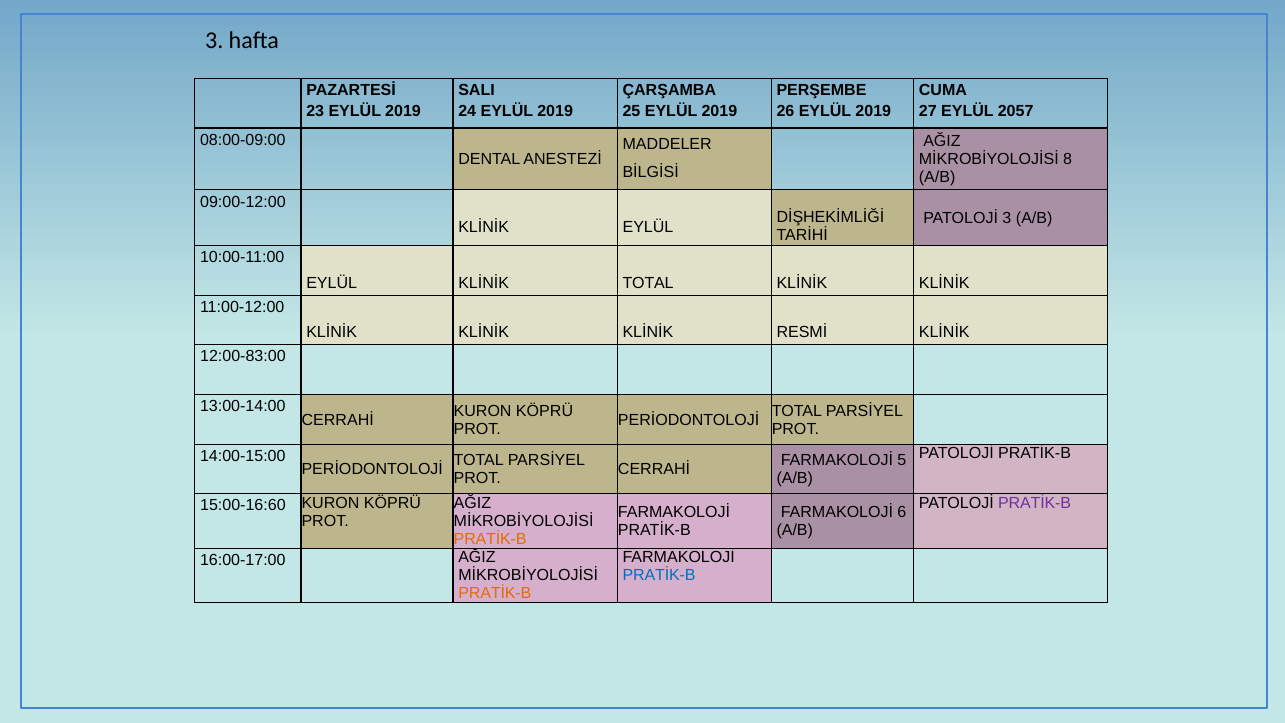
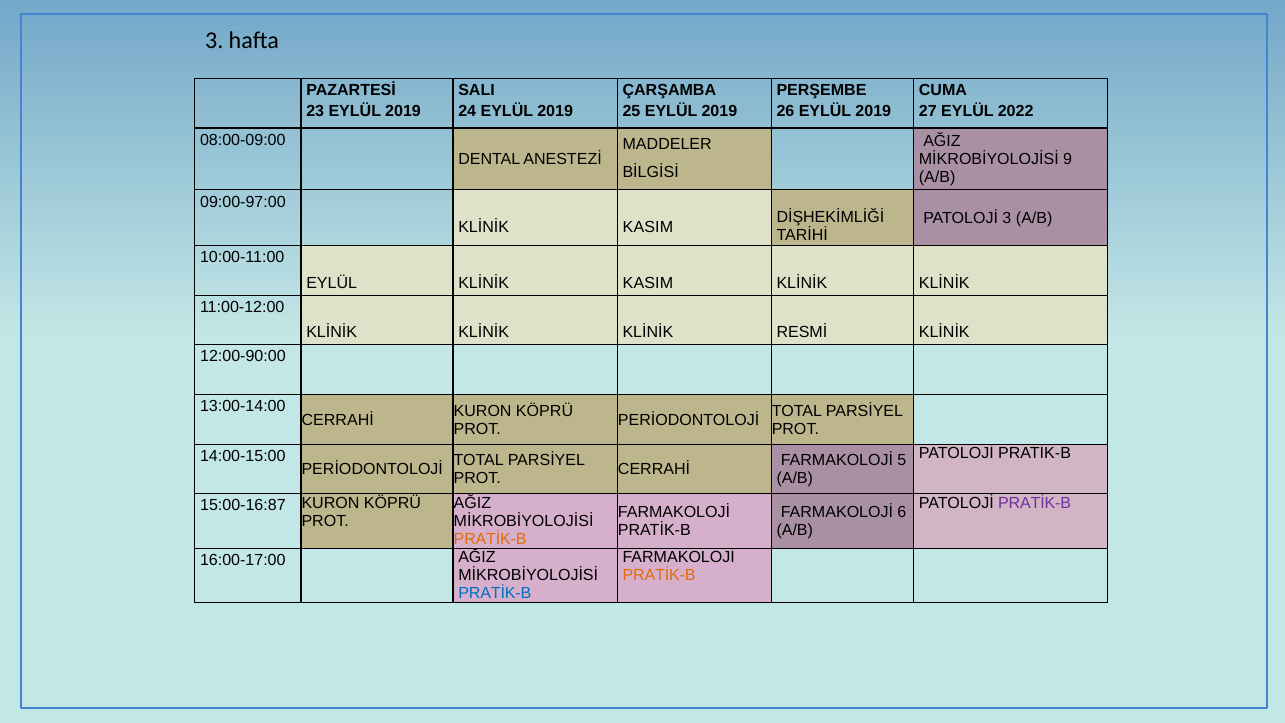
2057: 2057 -> 2022
8: 8 -> 9
09:00-12:00: 09:00-12:00 -> 09:00-97:00
EYLÜL at (648, 227): EYLÜL -> KASIM
TOTAL at (648, 283): TOTAL -> KASIM
12:00-83:00: 12:00-83:00 -> 12:00-90:00
15:00-16:60: 15:00-16:60 -> 15:00-16:87
PRATİK-B at (659, 575) colour: blue -> orange
PRATİK-B at (495, 593) colour: orange -> blue
